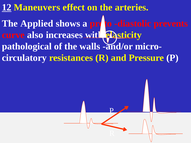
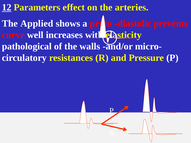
Maneuvers: Maneuvers -> Parameters
also: also -> well
